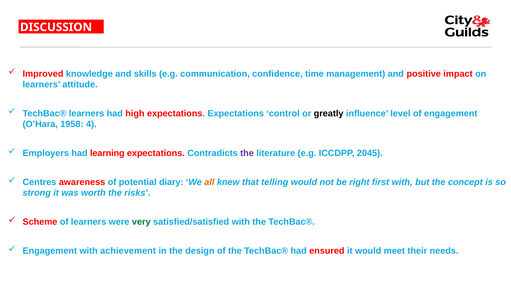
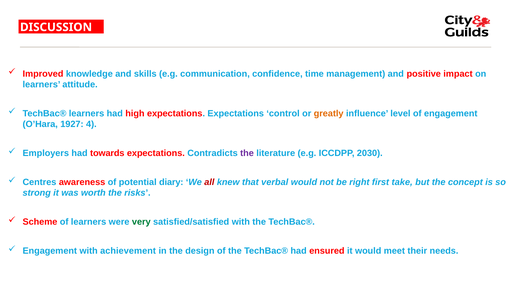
greatly colour: black -> orange
1958: 1958 -> 1927
learning: learning -> towards
2045: 2045 -> 2030
all colour: orange -> red
telling: telling -> verbal
first with: with -> take
